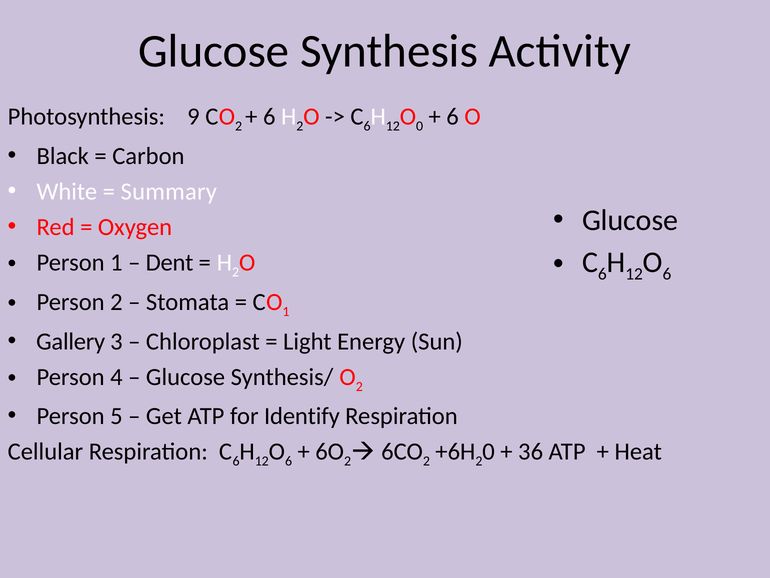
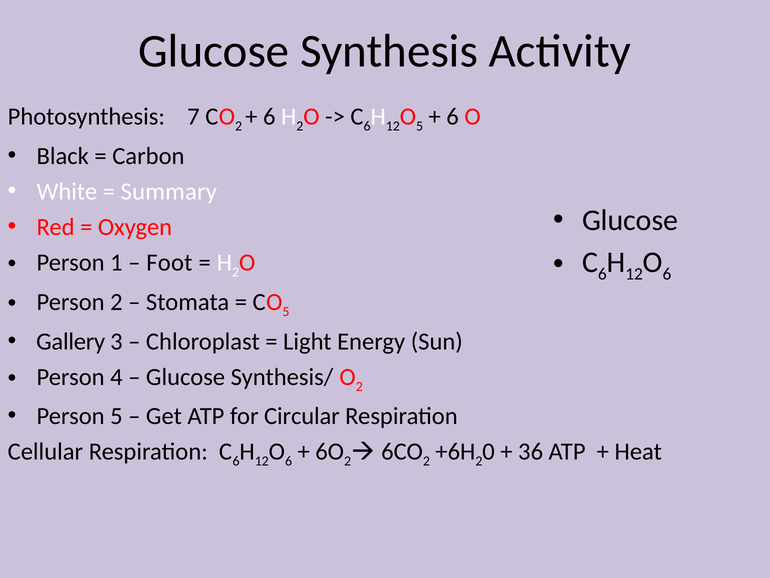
9: 9 -> 7
O 0: 0 -> 5
Dent: Dent -> Foot
1 at (286, 311): 1 -> 5
Identify: Identify -> Circular
